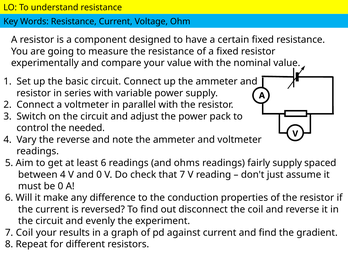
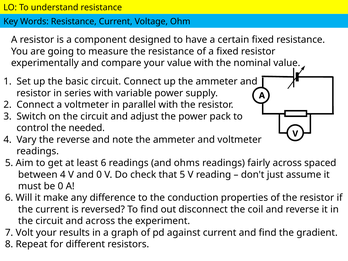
fairly supply: supply -> across
that 7: 7 -> 5
and evenly: evenly -> across
7 Coil: Coil -> Volt
